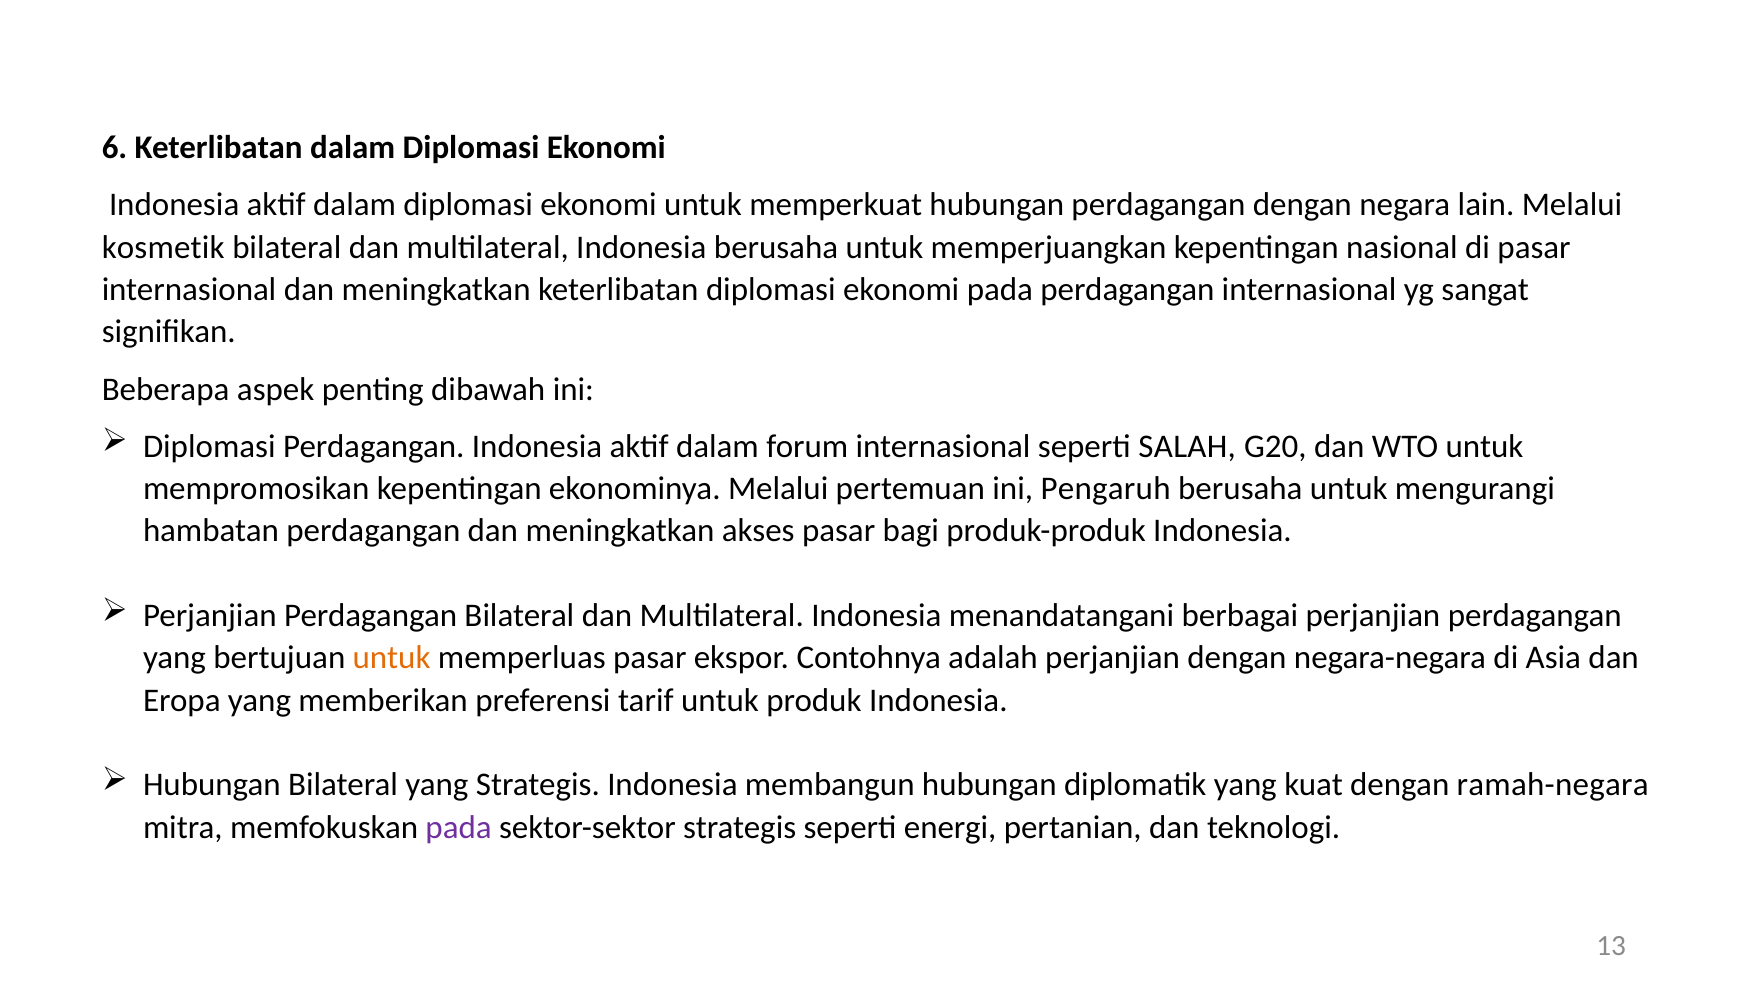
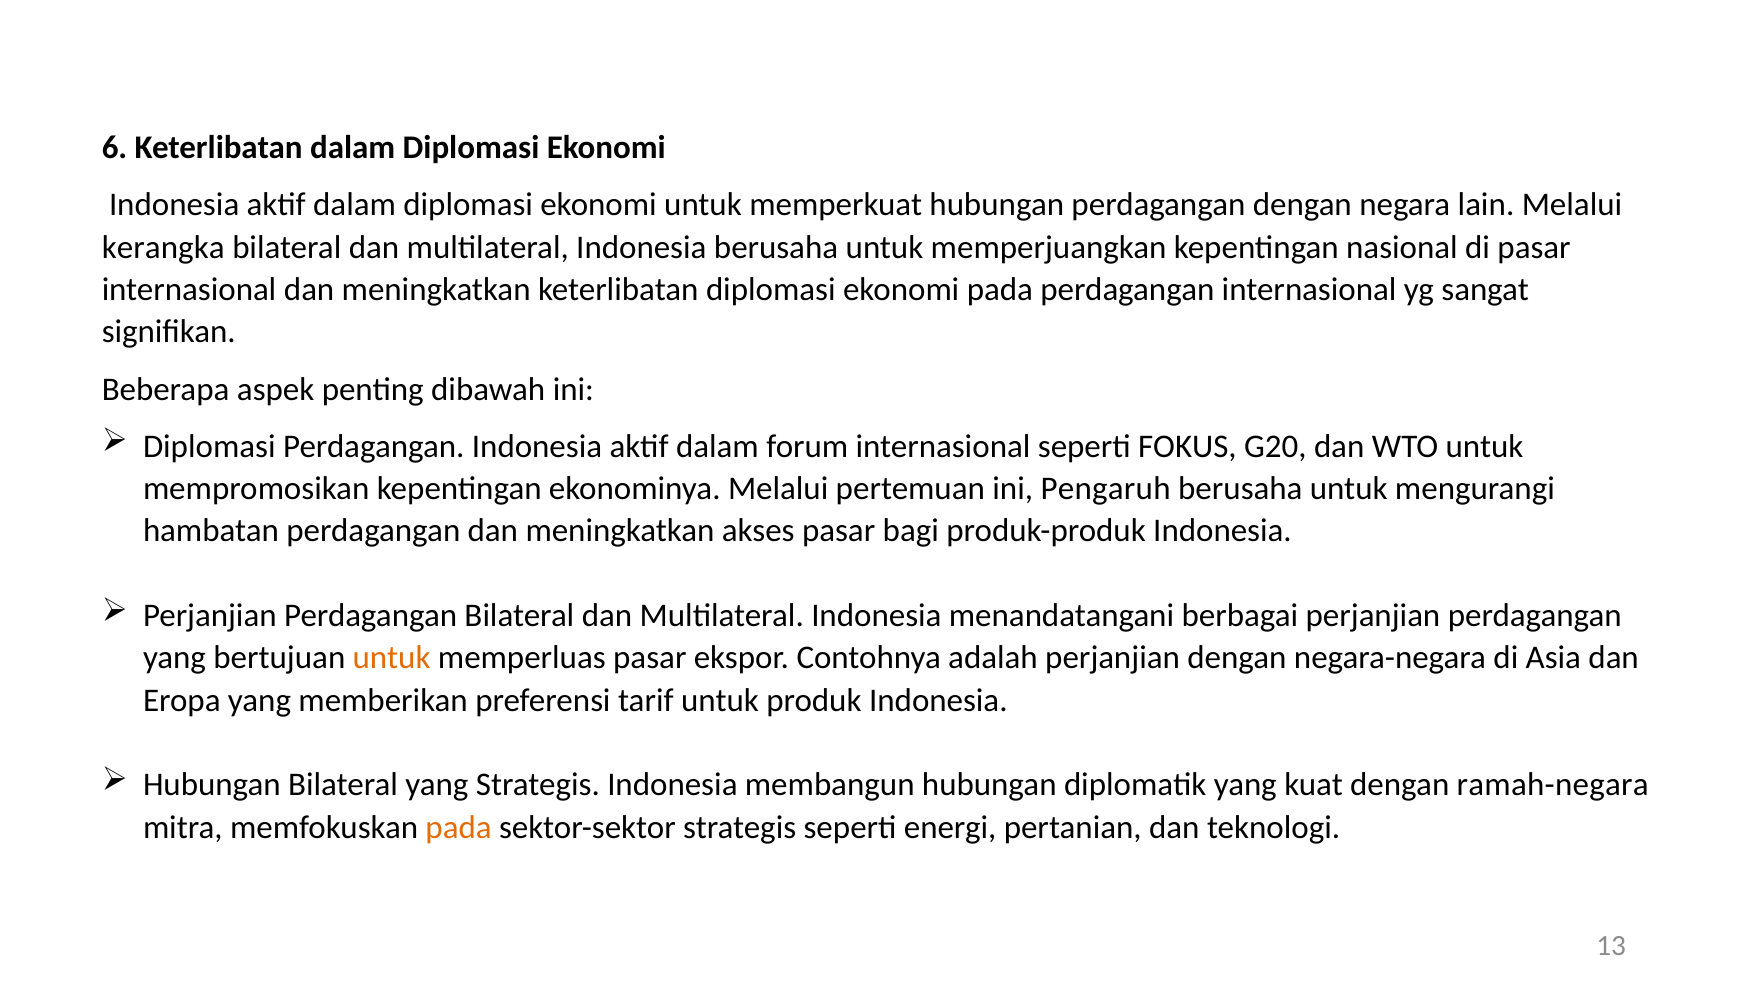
kosmetik: kosmetik -> kerangka
SALAH: SALAH -> FOKUS
pada at (459, 827) colour: purple -> orange
